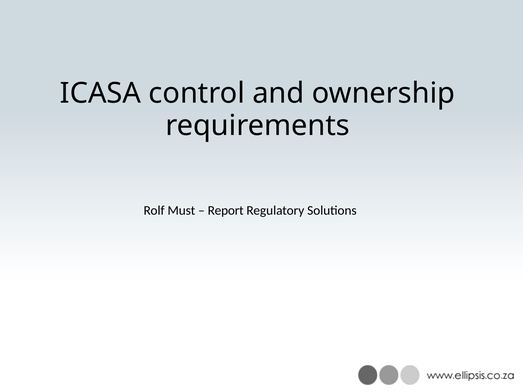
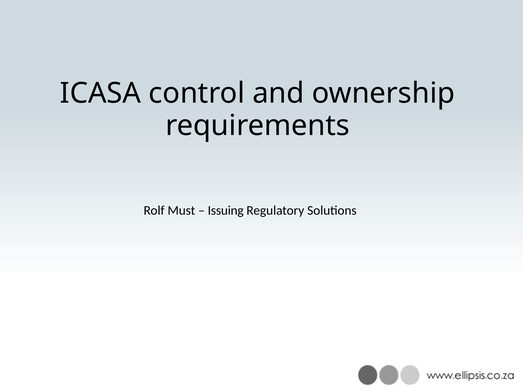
Report: Report -> Issuing
